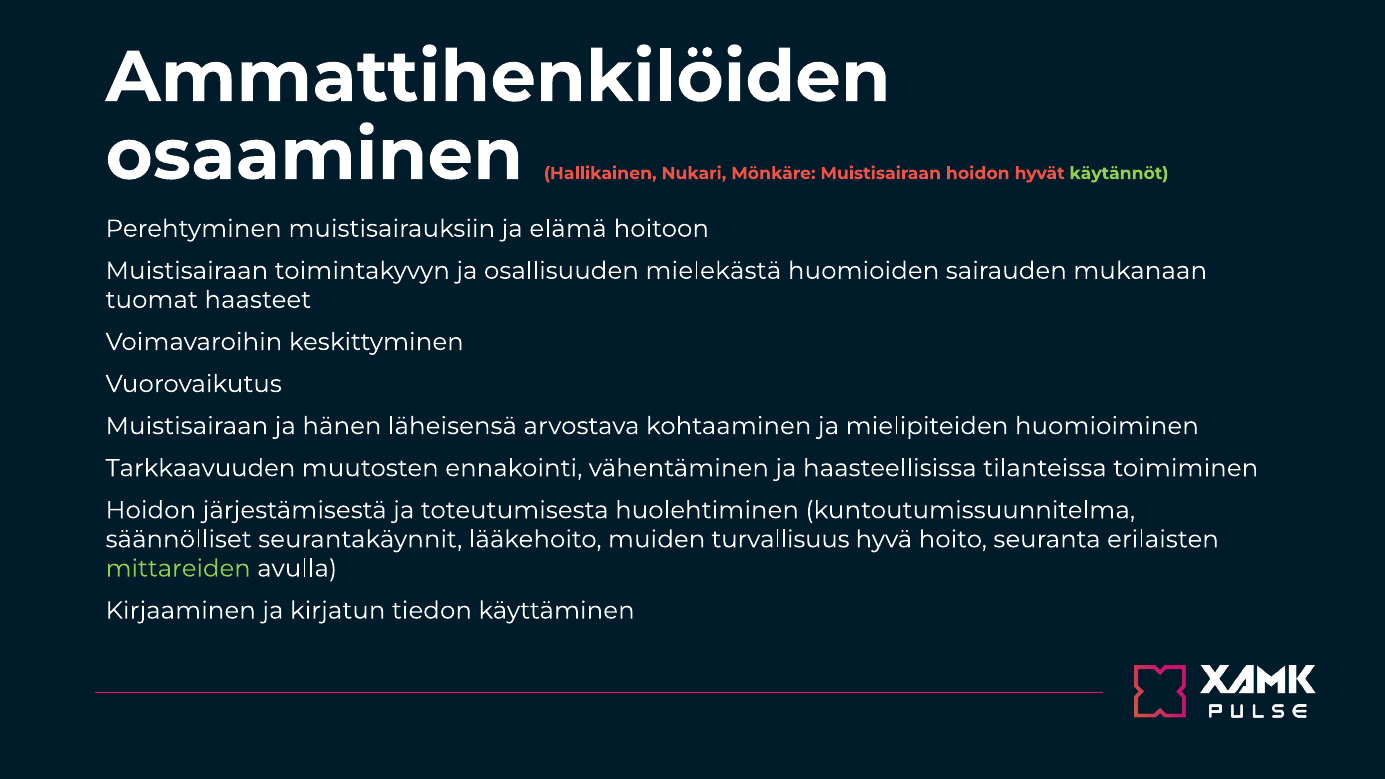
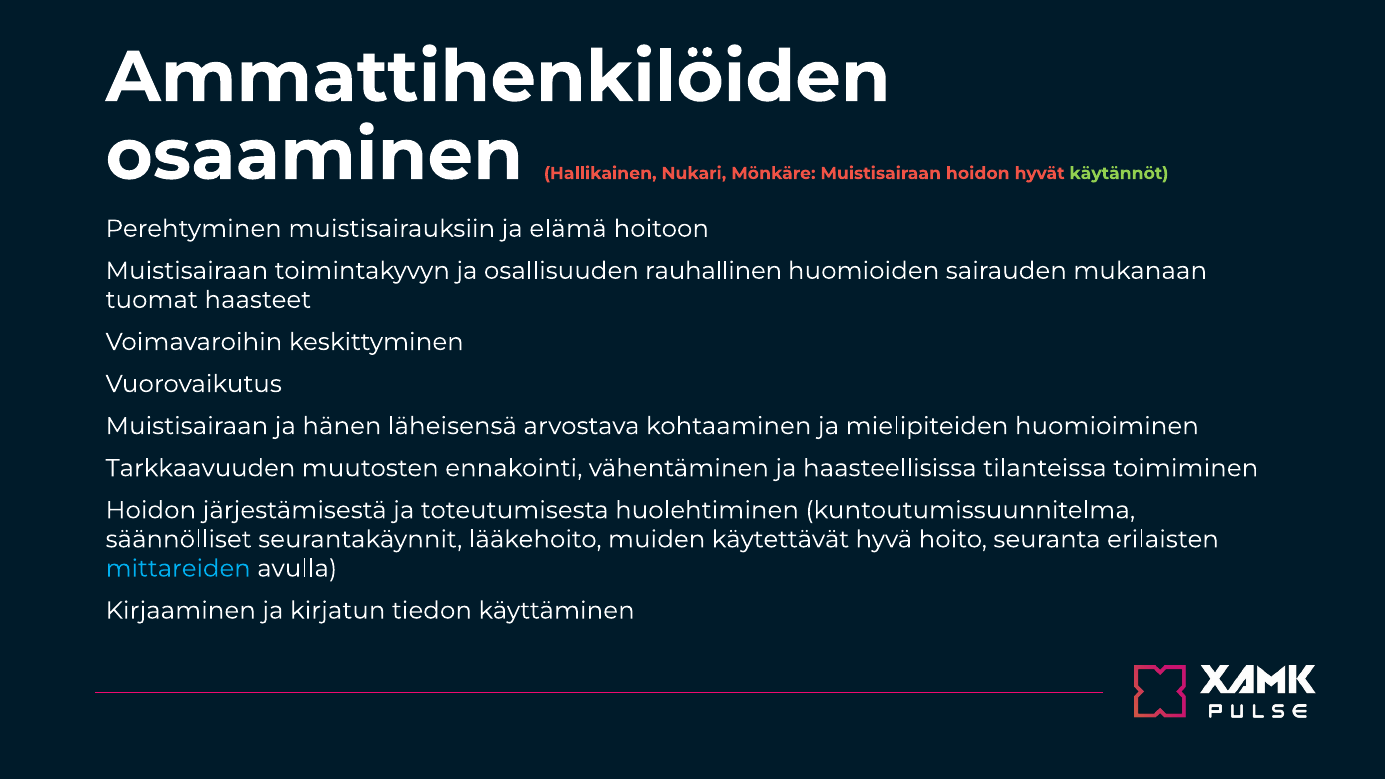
mielekästä: mielekästä -> rauhallinen
turvallisuus: turvallisuus -> käytettävät
mittareiden colour: light green -> light blue
